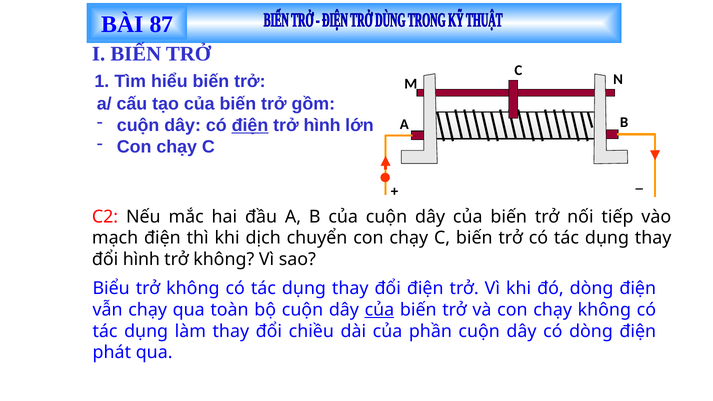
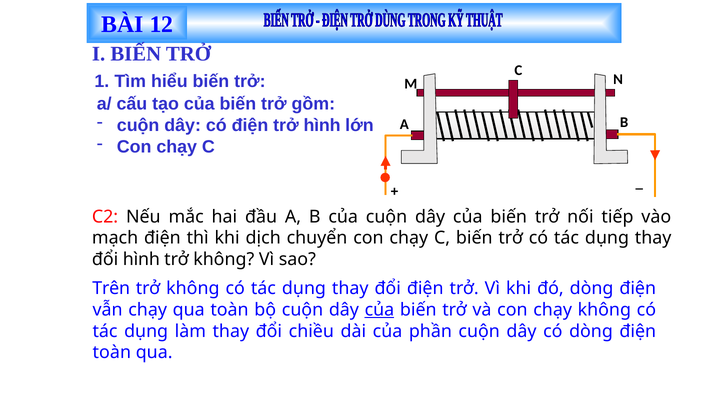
87: 87 -> 12
điện at (250, 125) underline: present -> none
Biểu: Biểu -> Trên
phát at (112, 353): phát -> toàn
